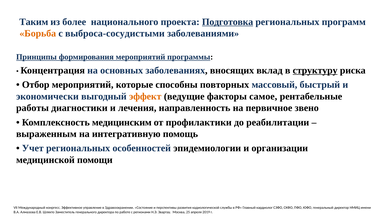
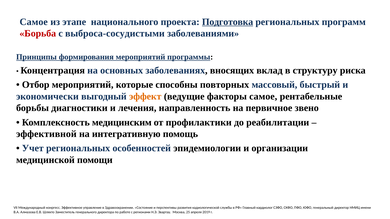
Таким at (34, 22): Таким -> Самое
более: более -> этапе
Борьба colour: orange -> red
структуру underline: present -> none
работы: работы -> борьбы
выраженным: выраженным -> эффективной
